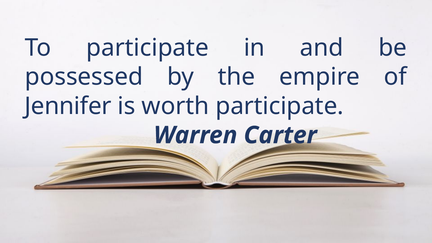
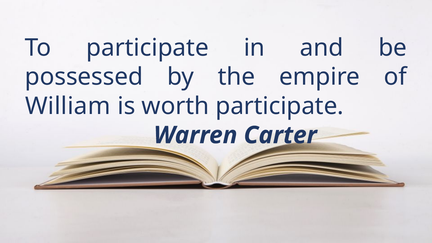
Jennifer: Jennifer -> William
